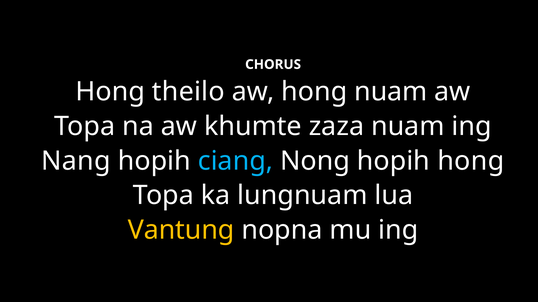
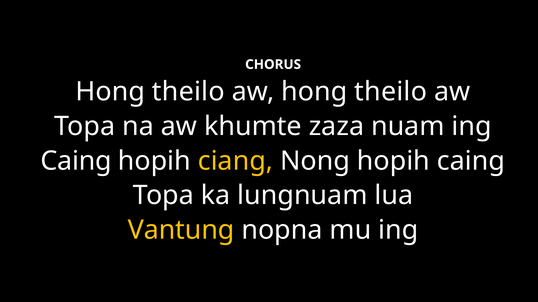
aw hong nuam: nuam -> theilo
Nang at (76, 161): Nang -> Caing
ciang colour: light blue -> yellow
hopih hong: hong -> caing
